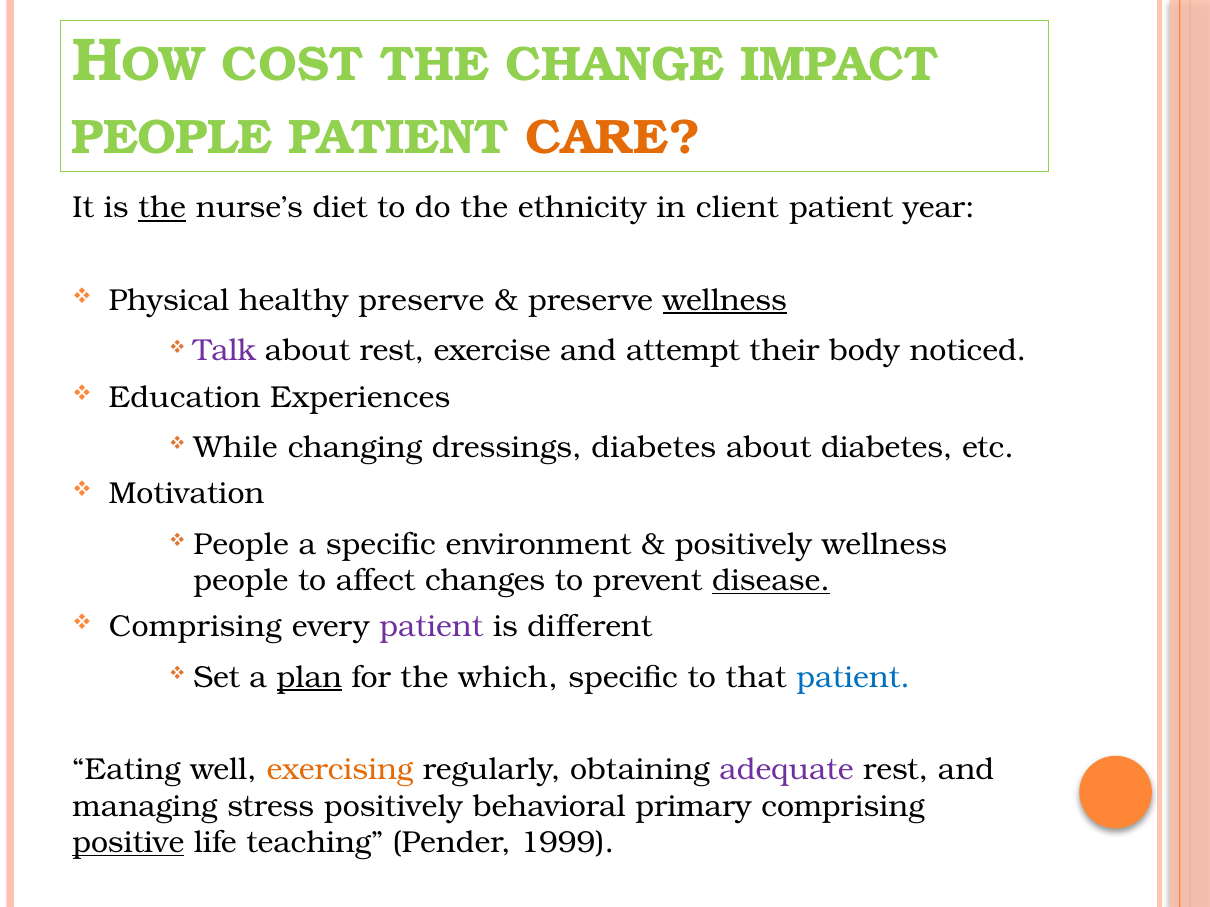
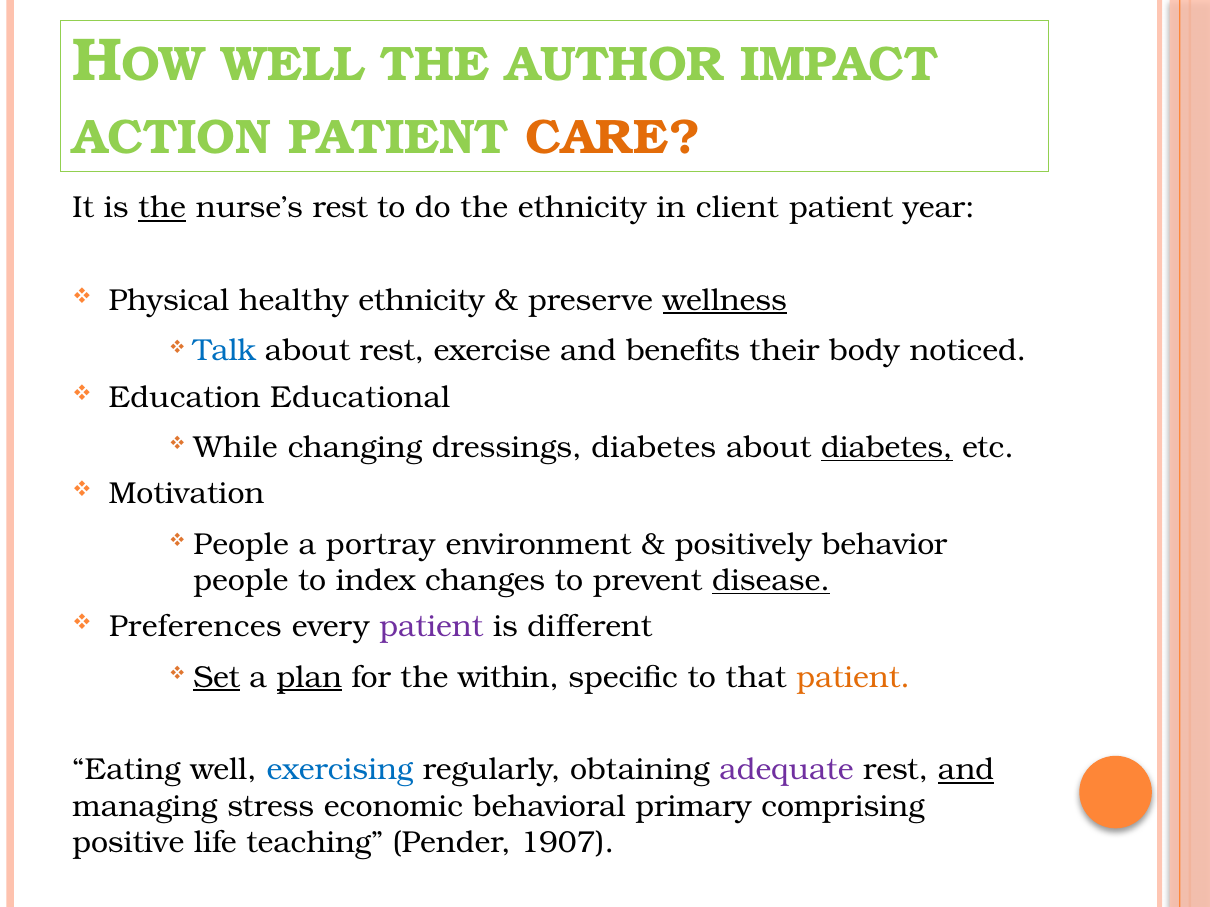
COST at (293, 65): COST -> WELL
CHANGE: CHANGE -> AUTHOR
PEOPLE at (172, 137): PEOPLE -> ACTION
nurse’s diet: diet -> rest
healthy preserve: preserve -> ethnicity
Talk colour: purple -> blue
attempt: attempt -> benefits
Experiences: Experiences -> Educational
diabetes at (887, 448) underline: none -> present
a specific: specific -> portray
positively wellness: wellness -> behavior
affect: affect -> index
Comprising at (195, 627): Comprising -> Preferences
Set underline: none -> present
which: which -> within
patient at (853, 678) colour: blue -> orange
exercising colour: orange -> blue
and at (966, 770) underline: none -> present
stress positively: positively -> economic
positive underline: present -> none
1999: 1999 -> 1907
